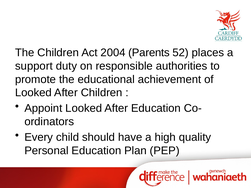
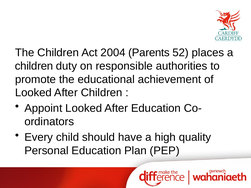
support at (34, 66): support -> children
